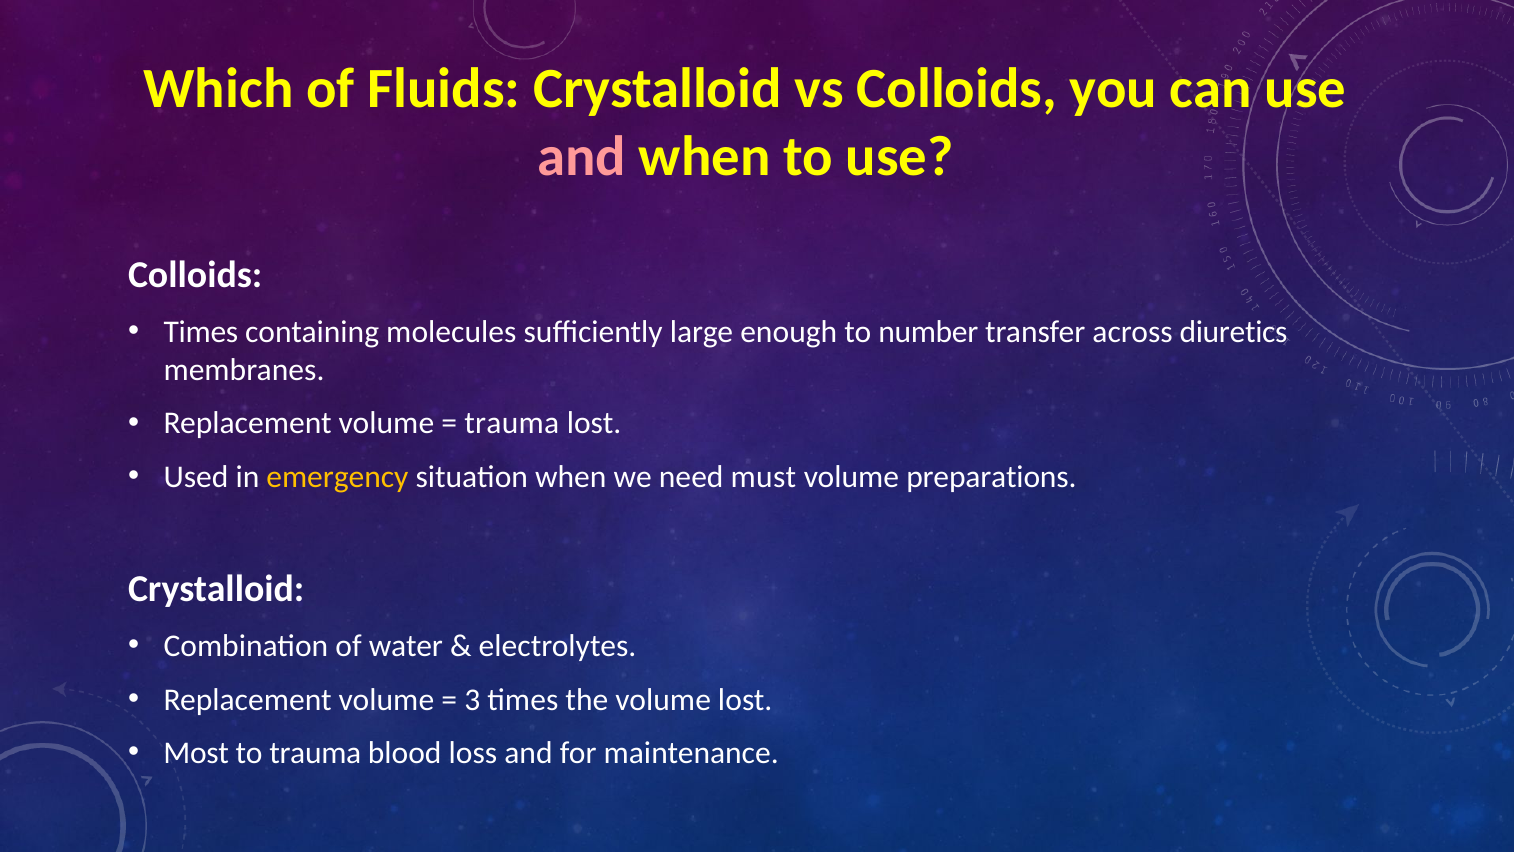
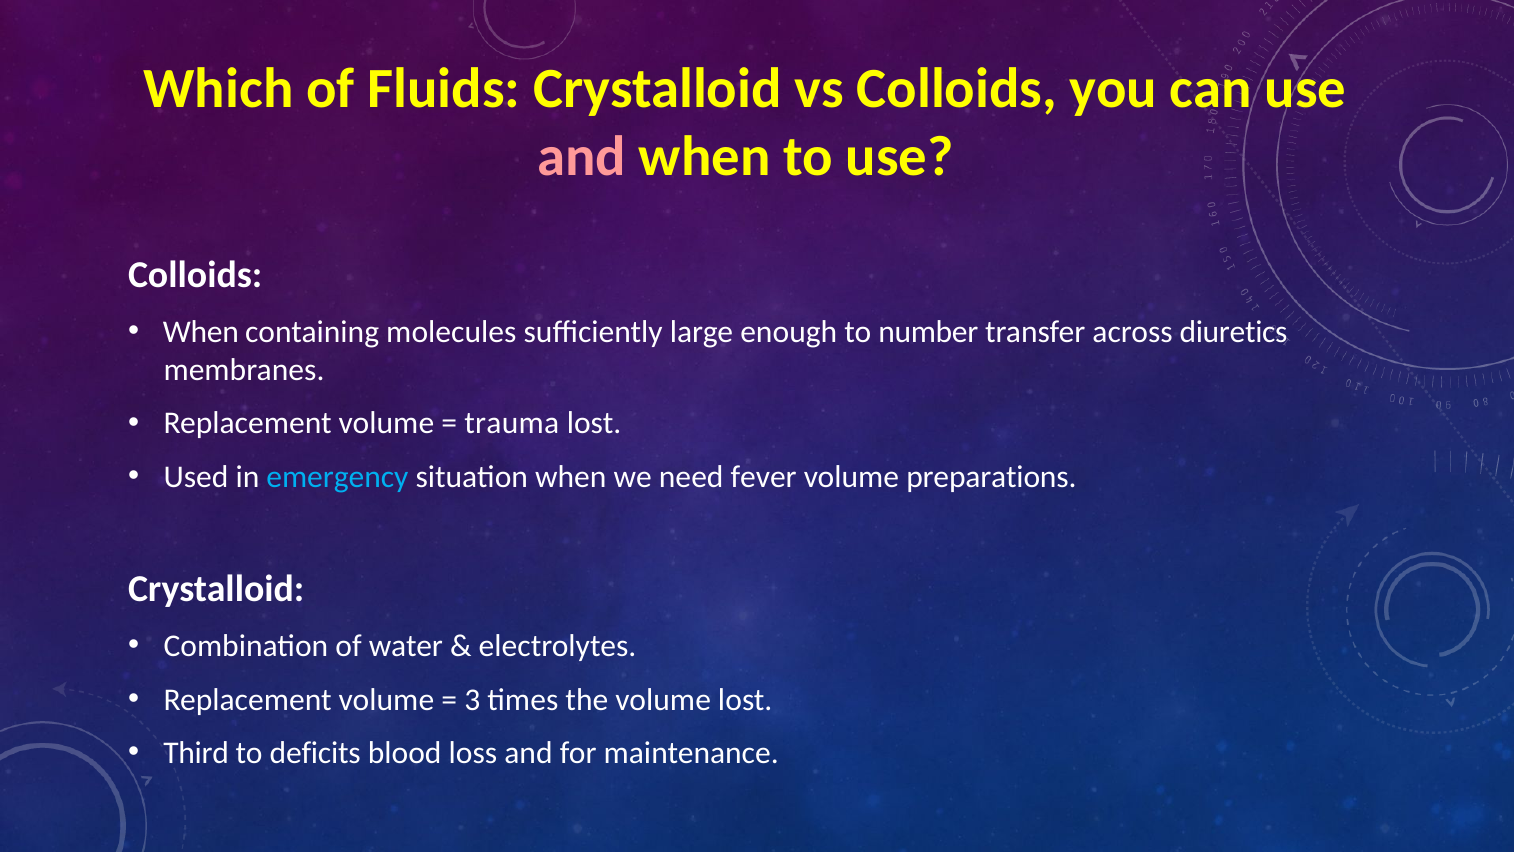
Times at (201, 332): Times -> When
emergency colour: yellow -> light blue
must: must -> fever
Most: Most -> Third
to trauma: trauma -> deficits
